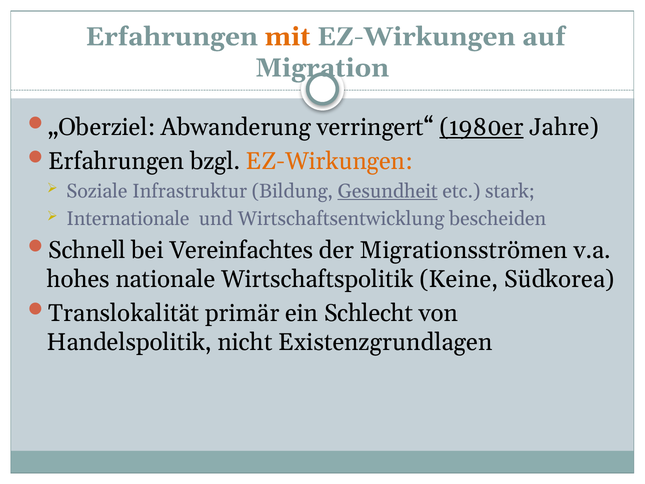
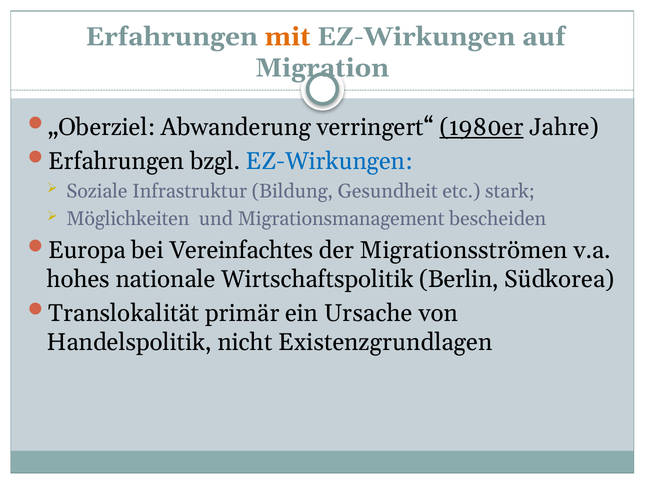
EZ-Wirkungen at (329, 161) colour: orange -> blue
Gesundheit underline: present -> none
Internationale: Internationale -> Möglichkeiten
Wirtschaftsentwicklung: Wirtschaftsentwicklung -> Migrationsmanagement
Schnell: Schnell -> Europa
Keine: Keine -> Berlin
Schlecht: Schlecht -> Ursache
